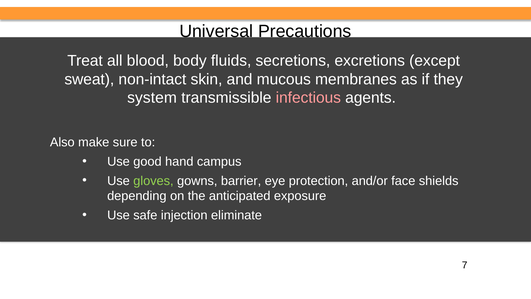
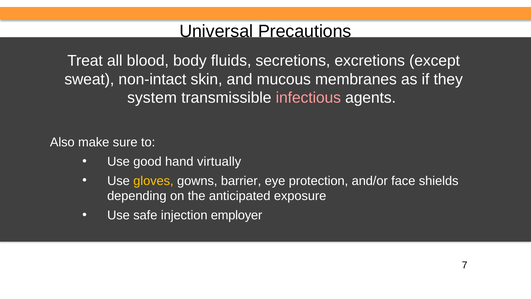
campus: campus -> virtually
gloves colour: light green -> yellow
eliminate: eliminate -> employer
